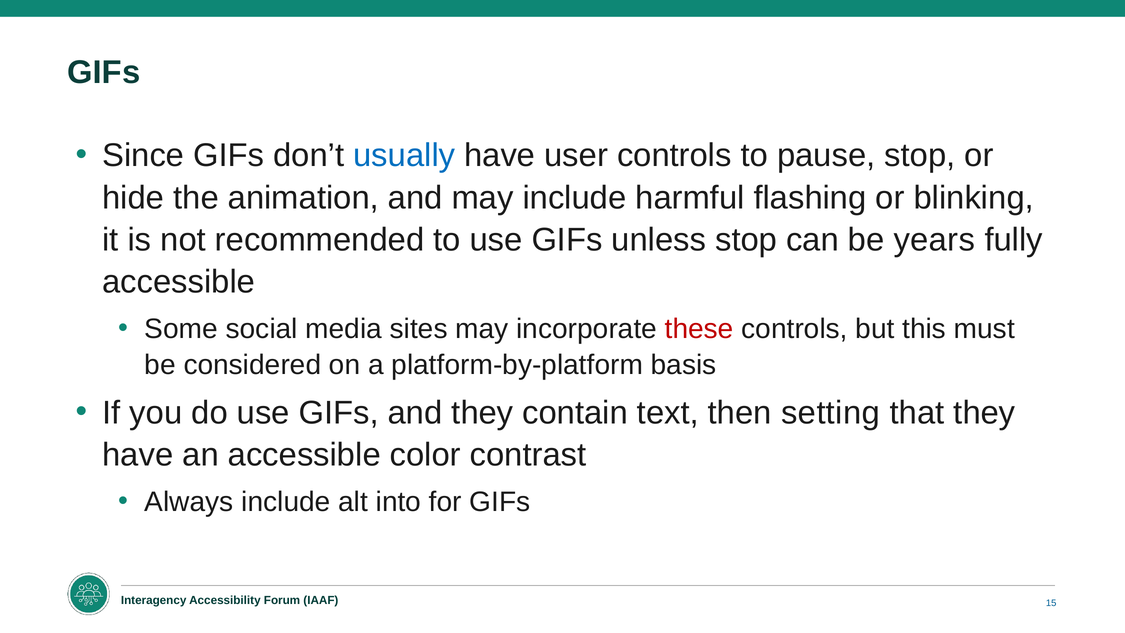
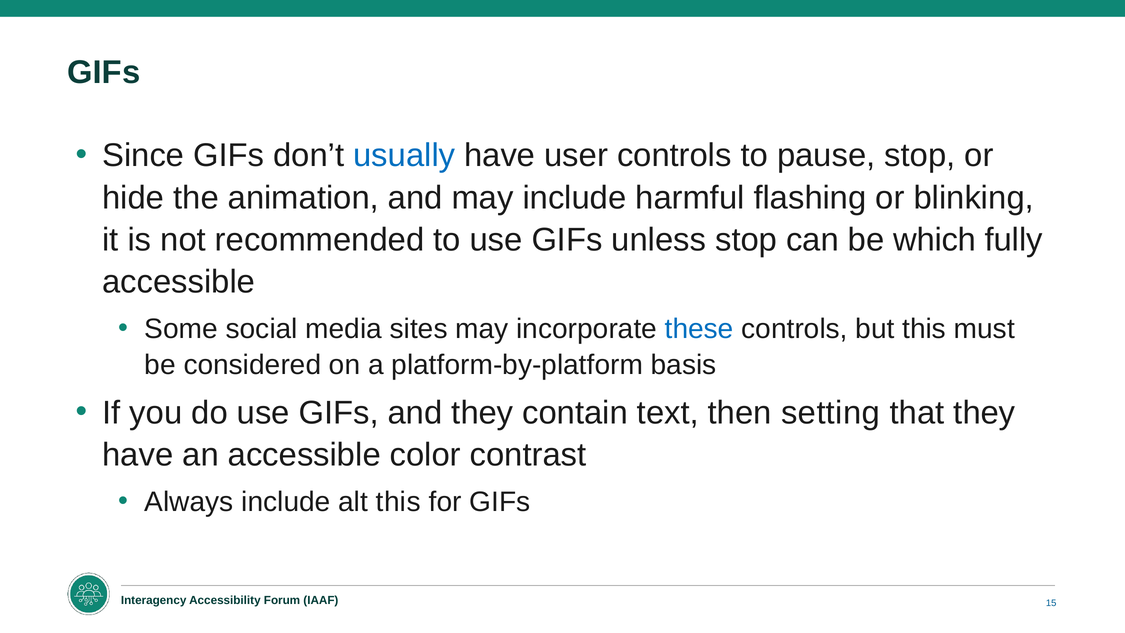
years: years -> which
these colour: red -> blue
alt into: into -> this
